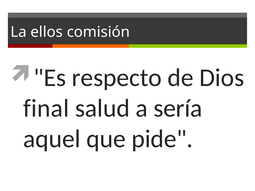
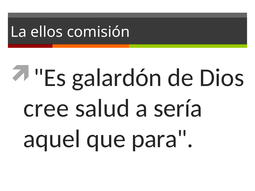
respecto: respecto -> galardón
final: final -> cree
pide: pide -> para
